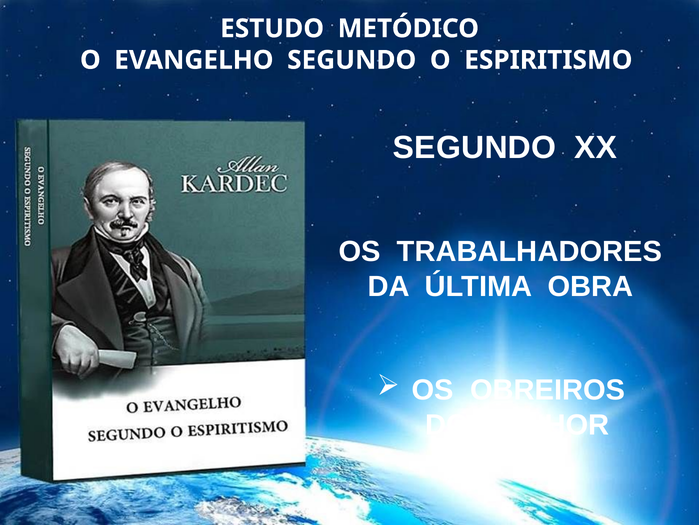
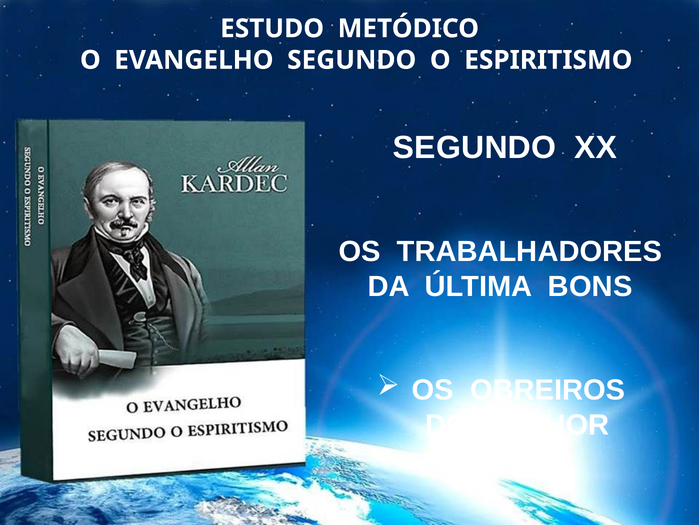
OBRA: OBRA -> BONS
